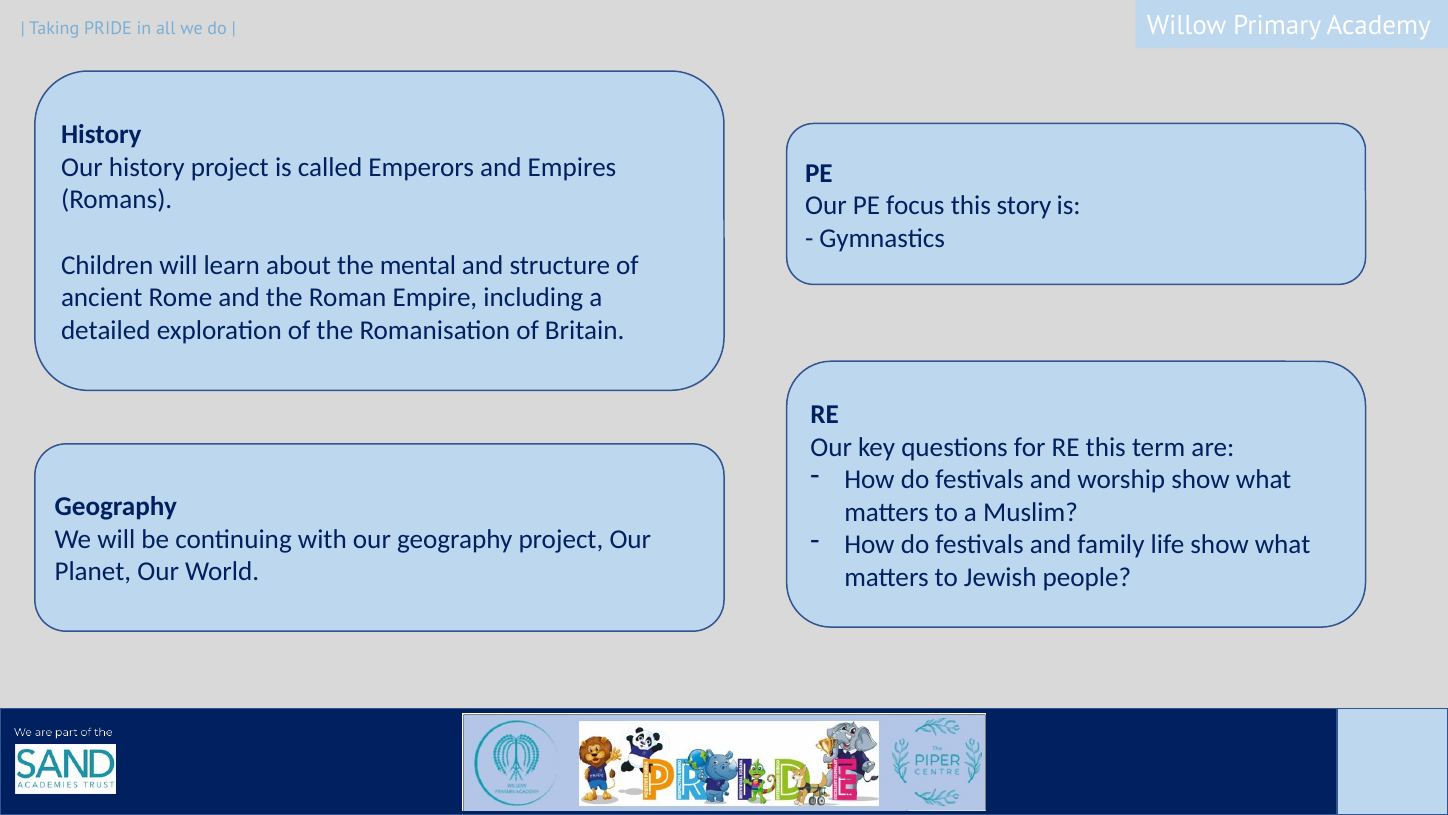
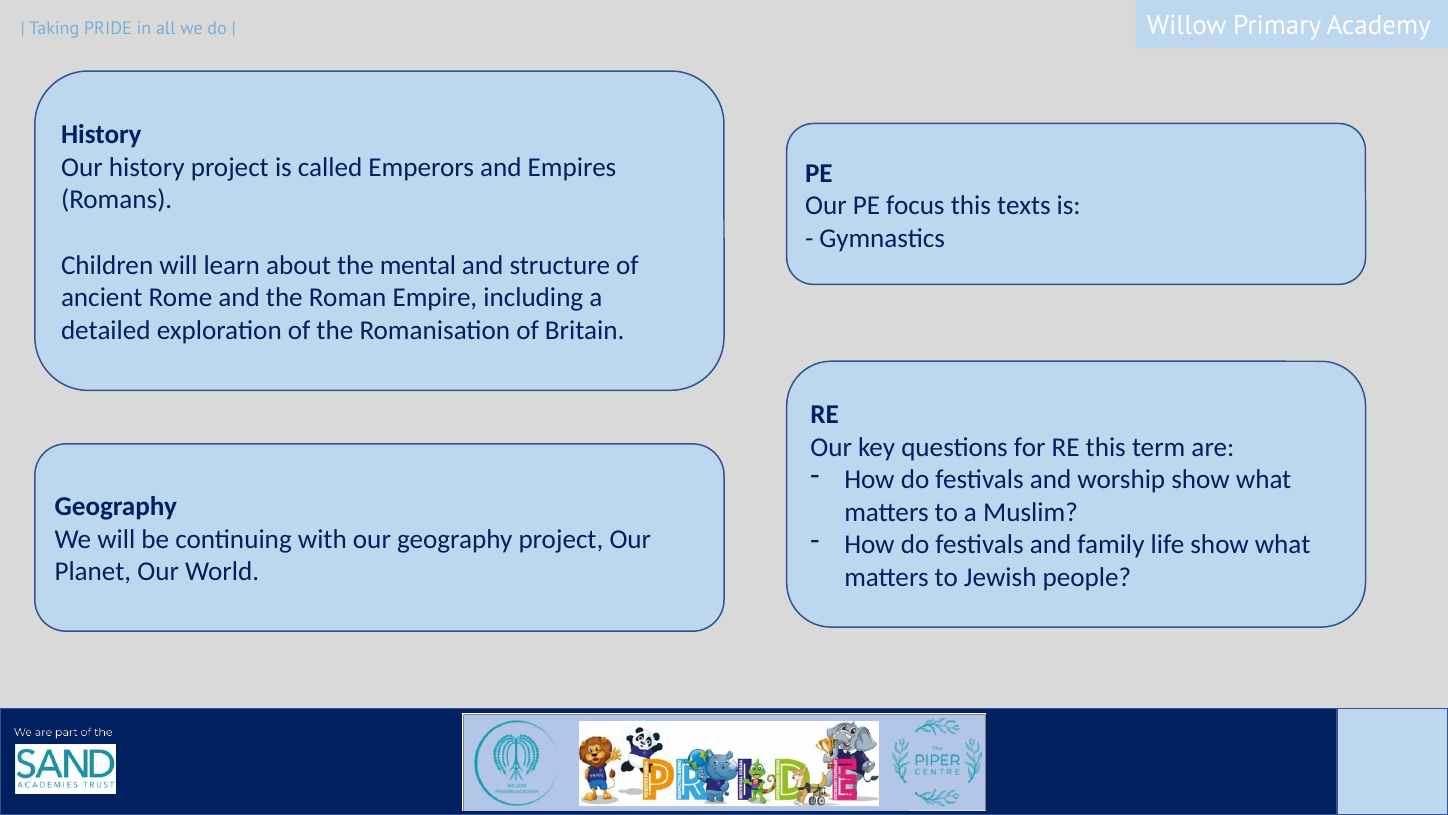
story: story -> texts
